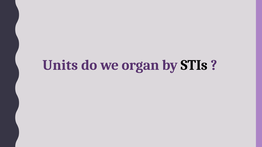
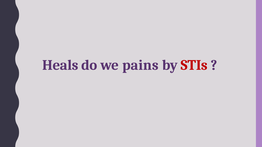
Units: Units -> Heals
organ: organ -> pains
STIs colour: black -> red
